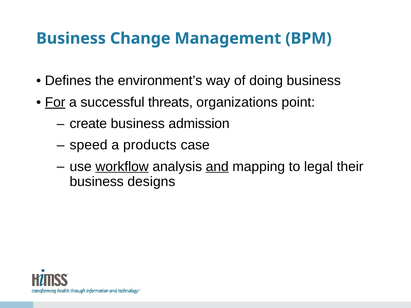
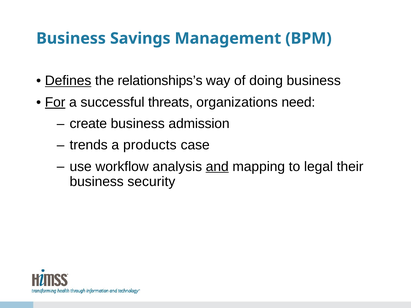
Change: Change -> Savings
Defines underline: none -> present
environment’s: environment’s -> relationships’s
point: point -> need
speed: speed -> trends
workflow underline: present -> none
designs: designs -> security
